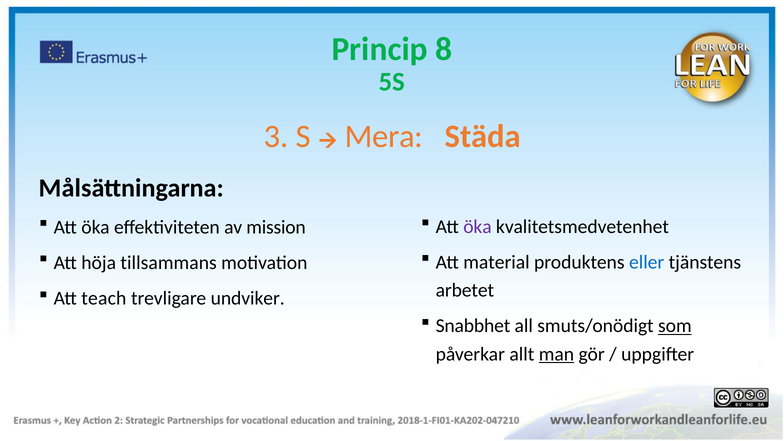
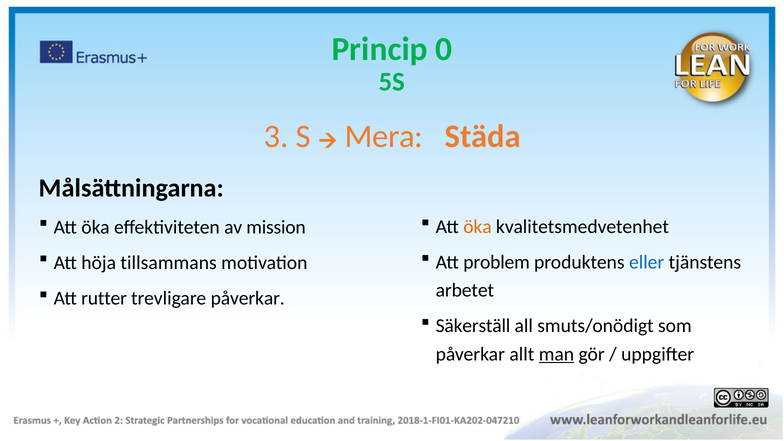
8: 8 -> 0
öka at (477, 227) colour: purple -> orange
material: material -> problem
teach: teach -> rutter
trevligare undviker: undviker -> påverkar
Snabbhet: Snabbhet -> Säkerställ
som underline: present -> none
